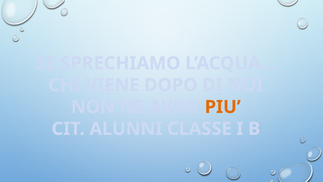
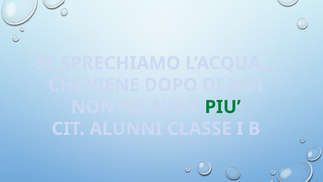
PIU colour: orange -> green
